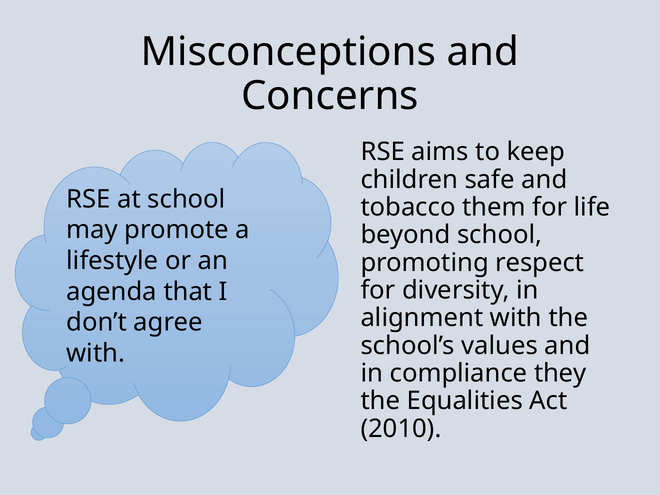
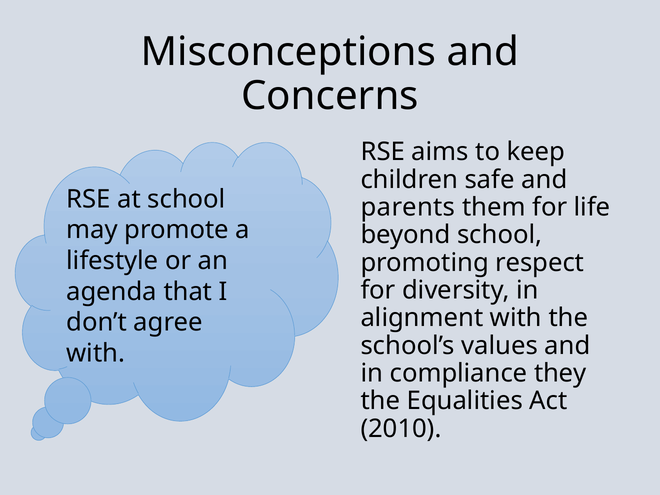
tobacco: tobacco -> parents
